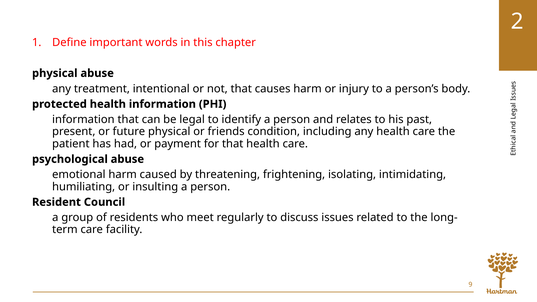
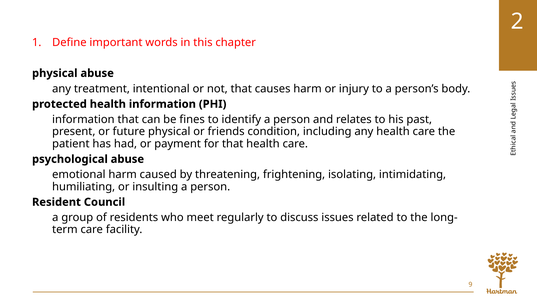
legal: legal -> fines
